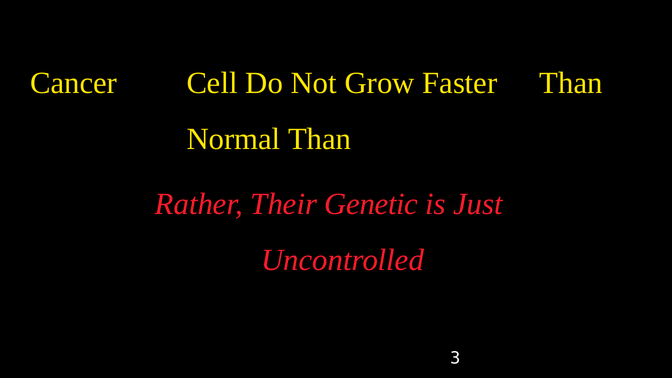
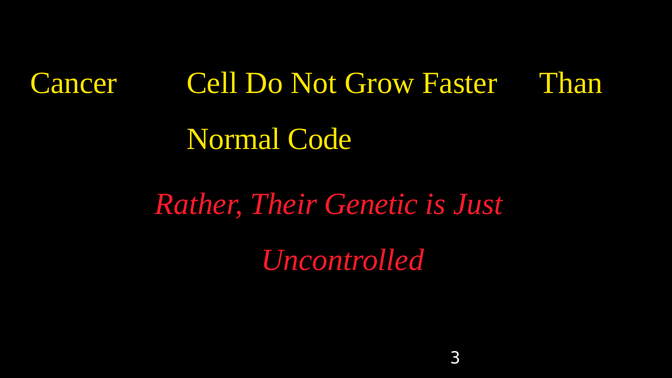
Normal Than: Than -> Code
